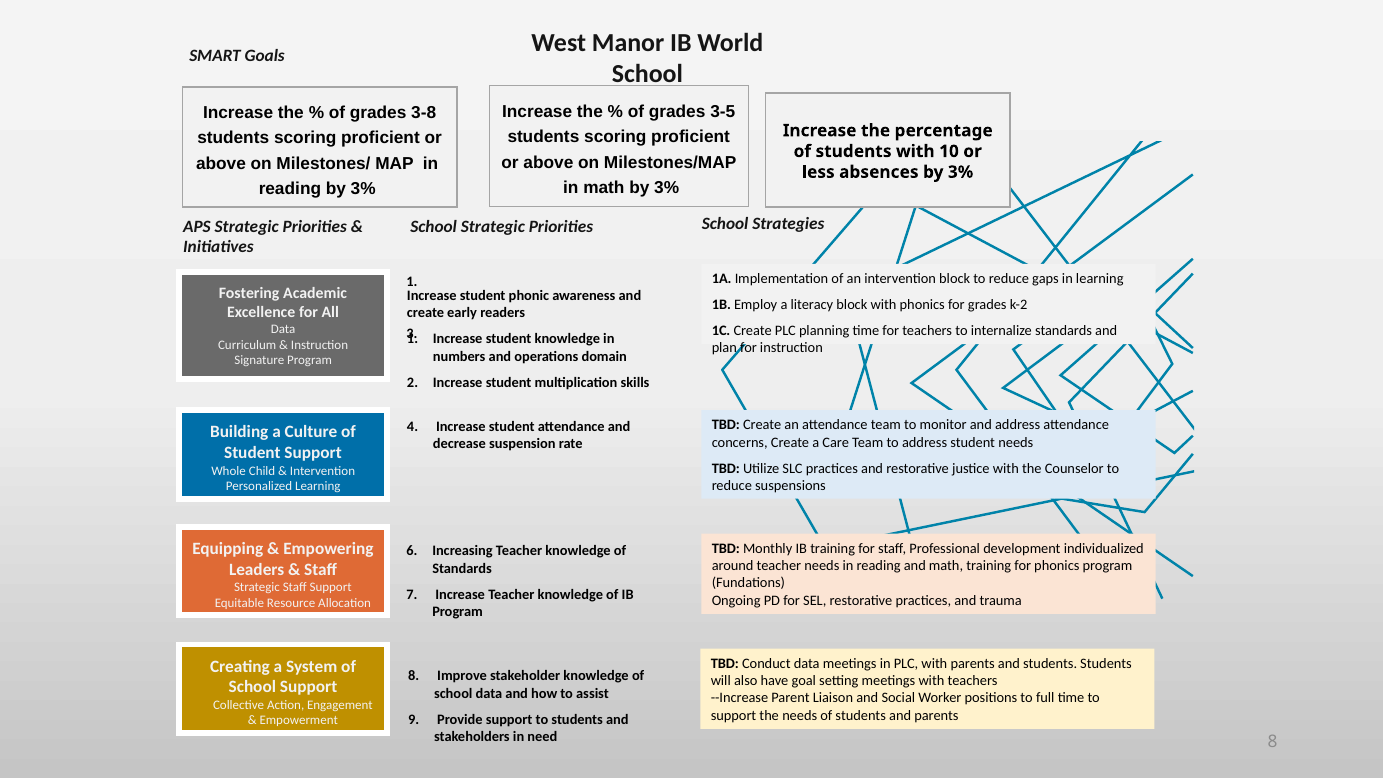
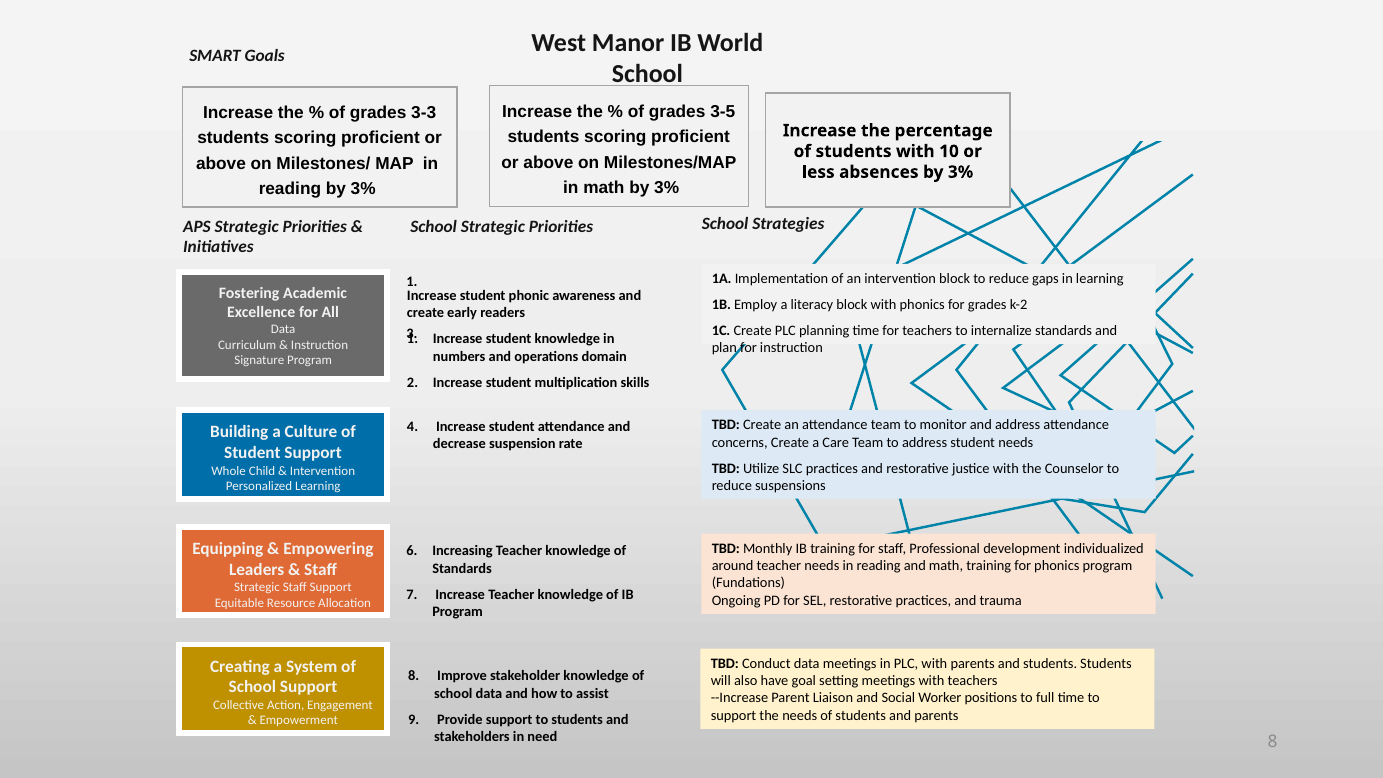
3-8: 3-8 -> 3-3
